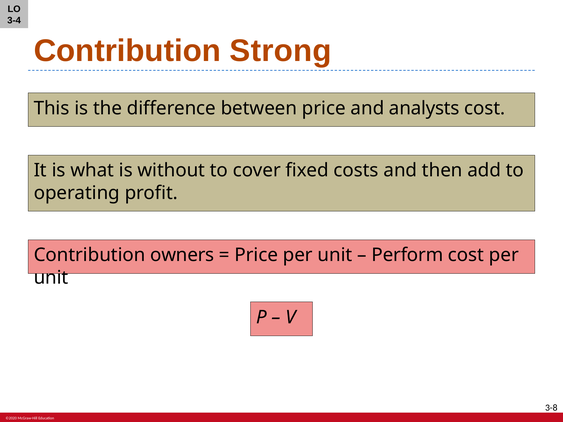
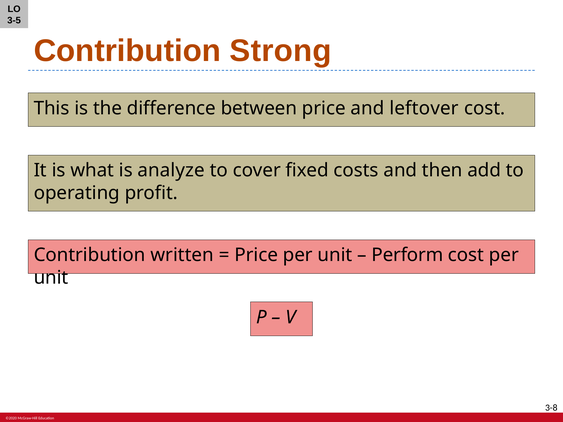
3-4: 3-4 -> 3-5
analysts: analysts -> leftover
without: without -> analyze
owners: owners -> written
